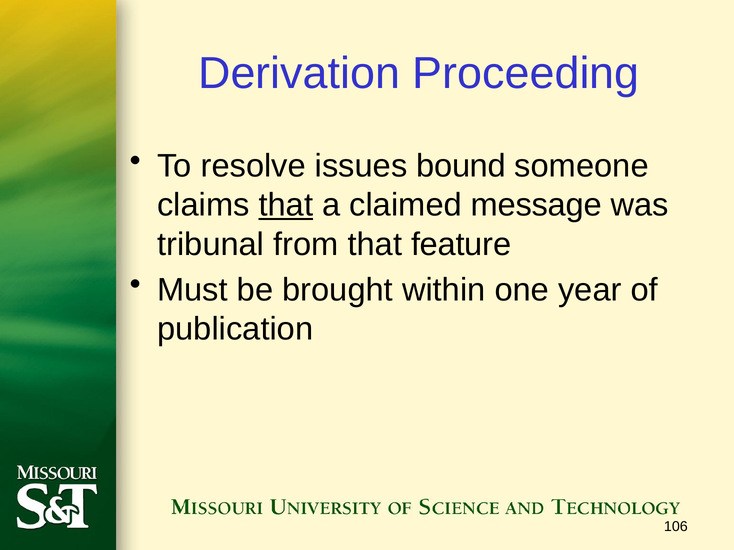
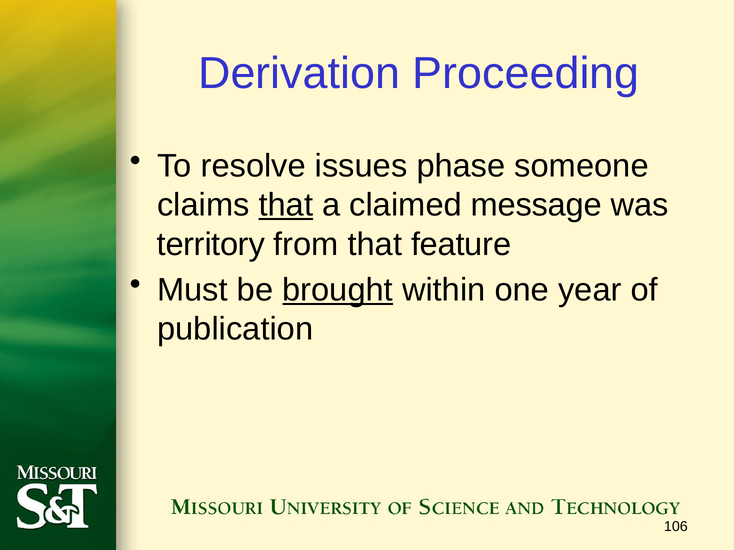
bound: bound -> phase
tribunal: tribunal -> territory
brought underline: none -> present
